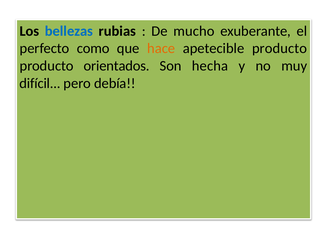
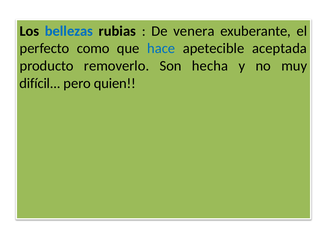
mucho: mucho -> venera
hace colour: orange -> blue
apetecible producto: producto -> aceptada
orientados: orientados -> removerlo
debía: debía -> quien
